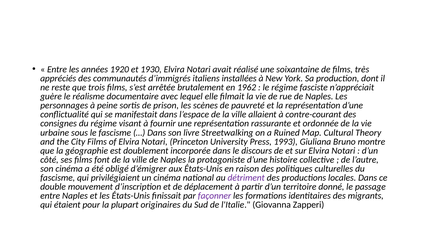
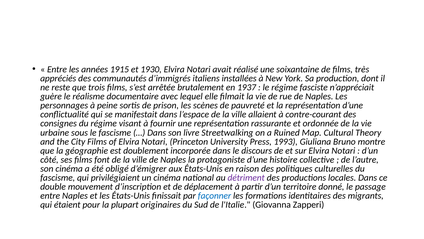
1920: 1920 -> 1915
1962: 1962 -> 1937
façonner colour: purple -> blue
